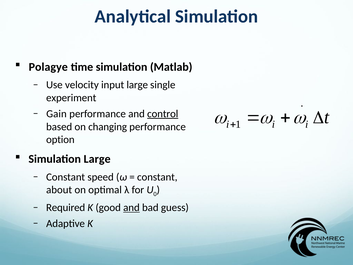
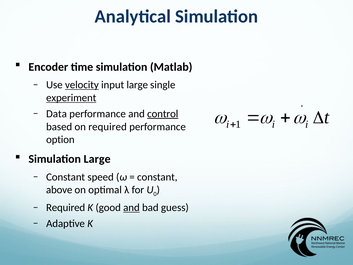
Polagye: Polagye -> Encoder
velocity underline: none -> present
experiment underline: none -> present
Gain: Gain -> Data
on changing: changing -> required
about: about -> above
